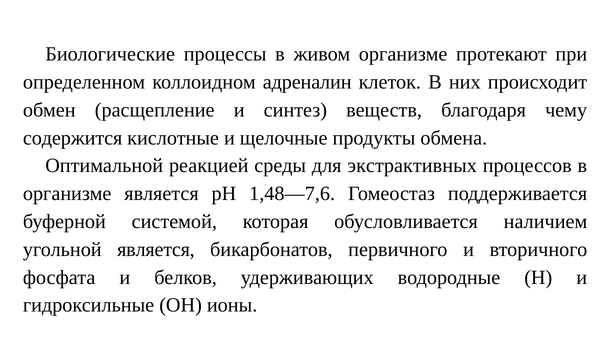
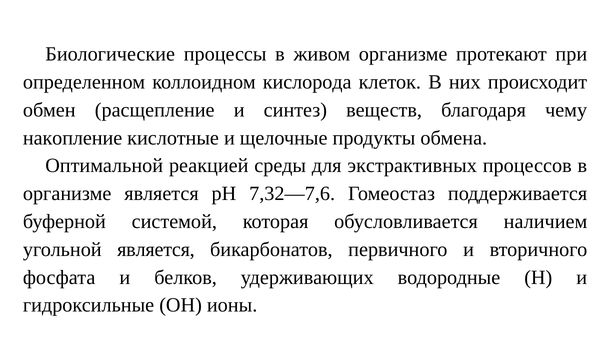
адреналин: адреналин -> кислорода
содержится: содержится -> накопление
1,48—7,6: 1,48—7,6 -> 7,32—7,6
